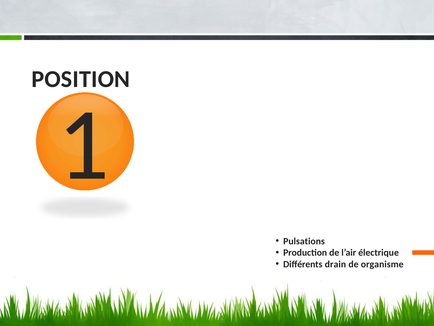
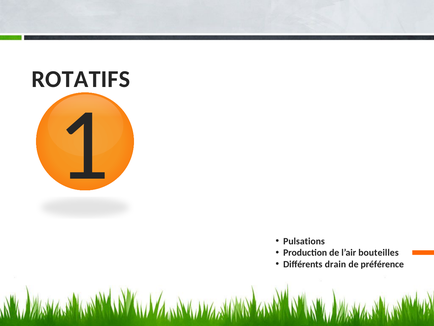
POSITION: POSITION -> ROTATIFS
électrique: électrique -> bouteilles
organisme: organisme -> préférence
